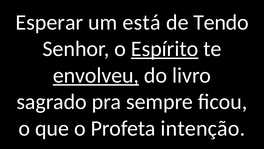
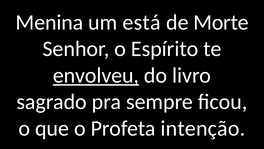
Esperar: Esperar -> Menina
Tendo: Tendo -> Morte
Espírito underline: present -> none
